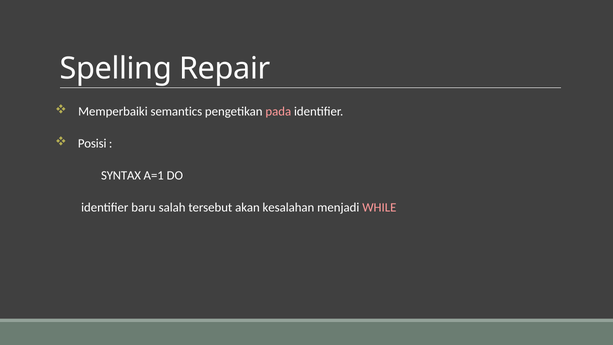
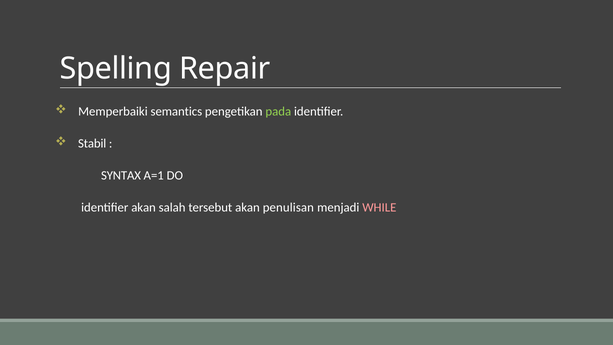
pada colour: pink -> light green
Posisi: Posisi -> Stabil
identifier baru: baru -> akan
kesalahan: kesalahan -> penulisan
